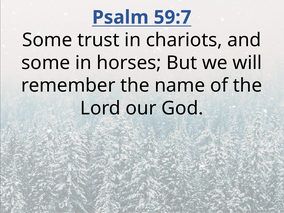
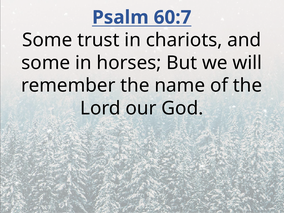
59:7: 59:7 -> 60:7
